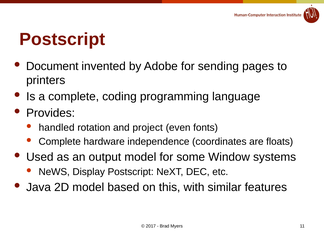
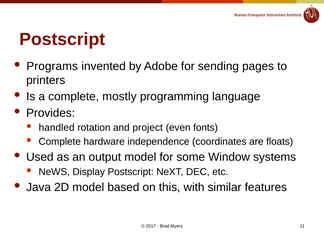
Document: Document -> Programs
coding: coding -> mostly
